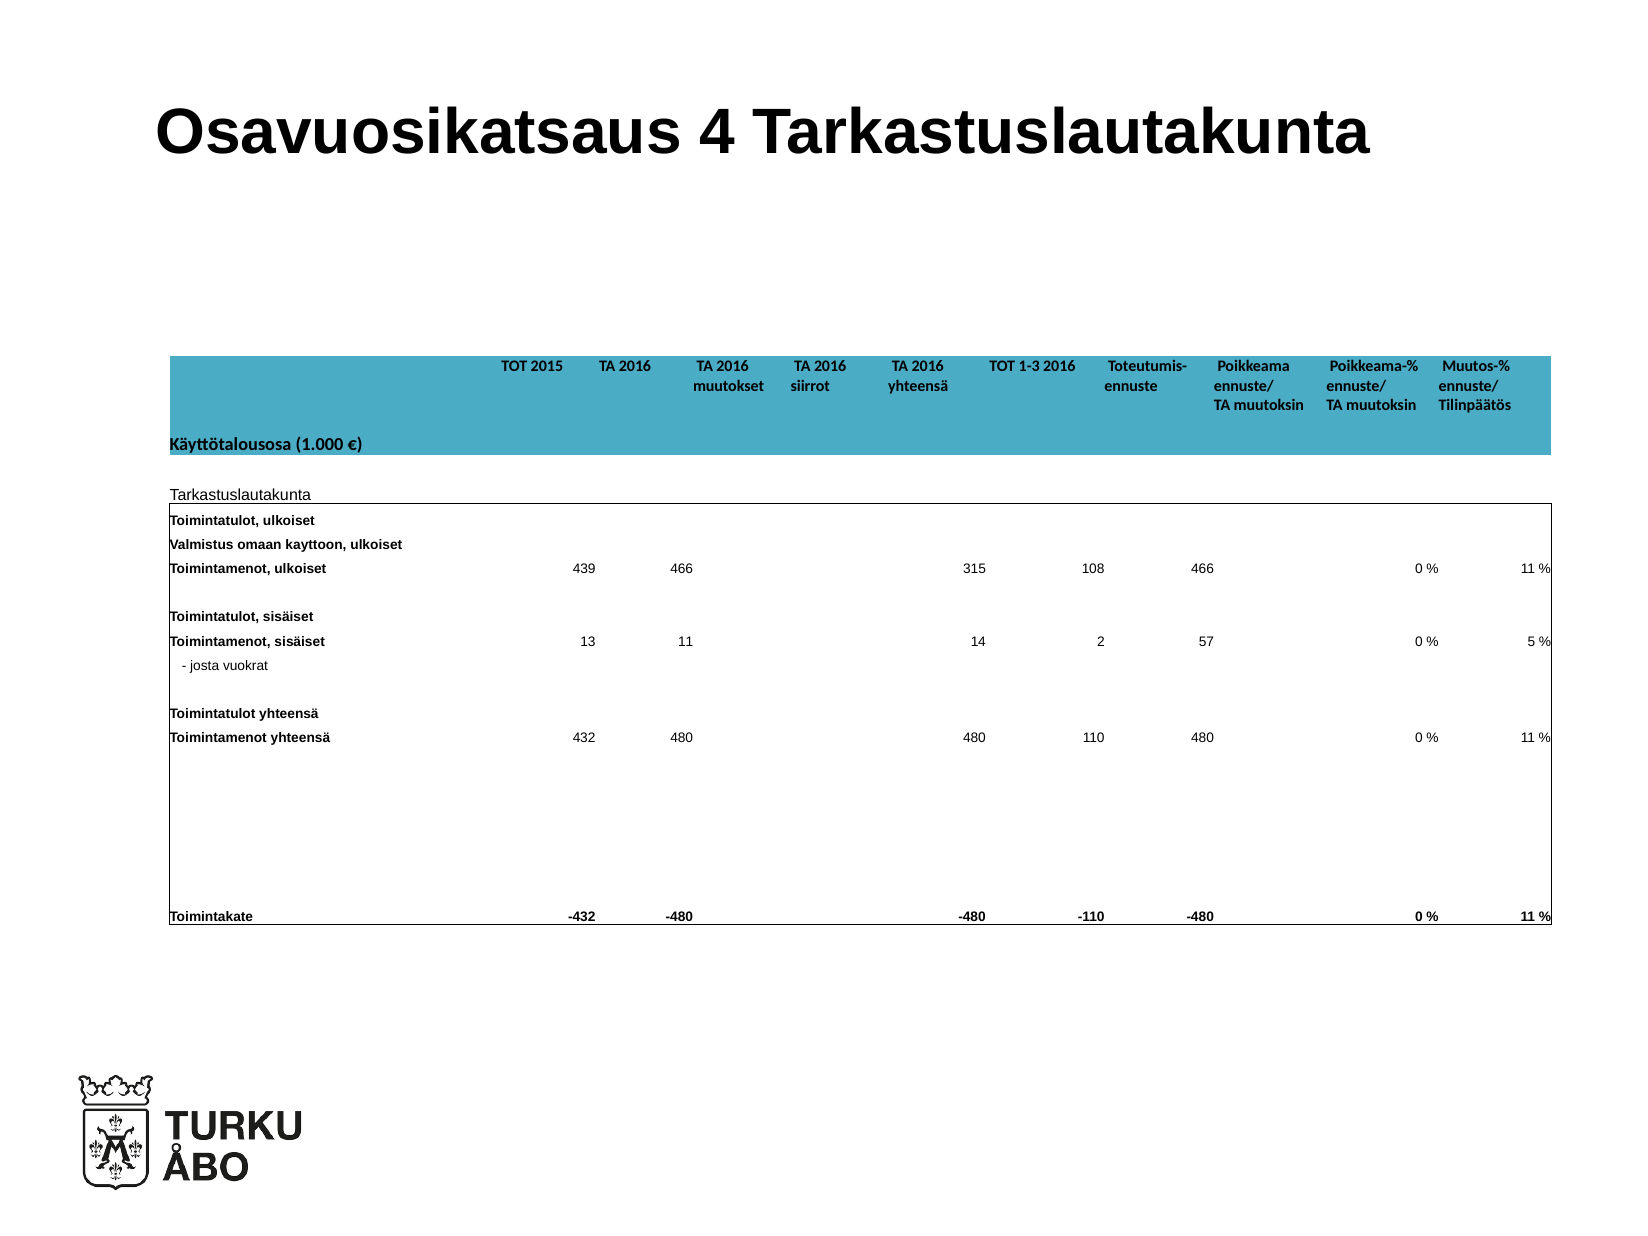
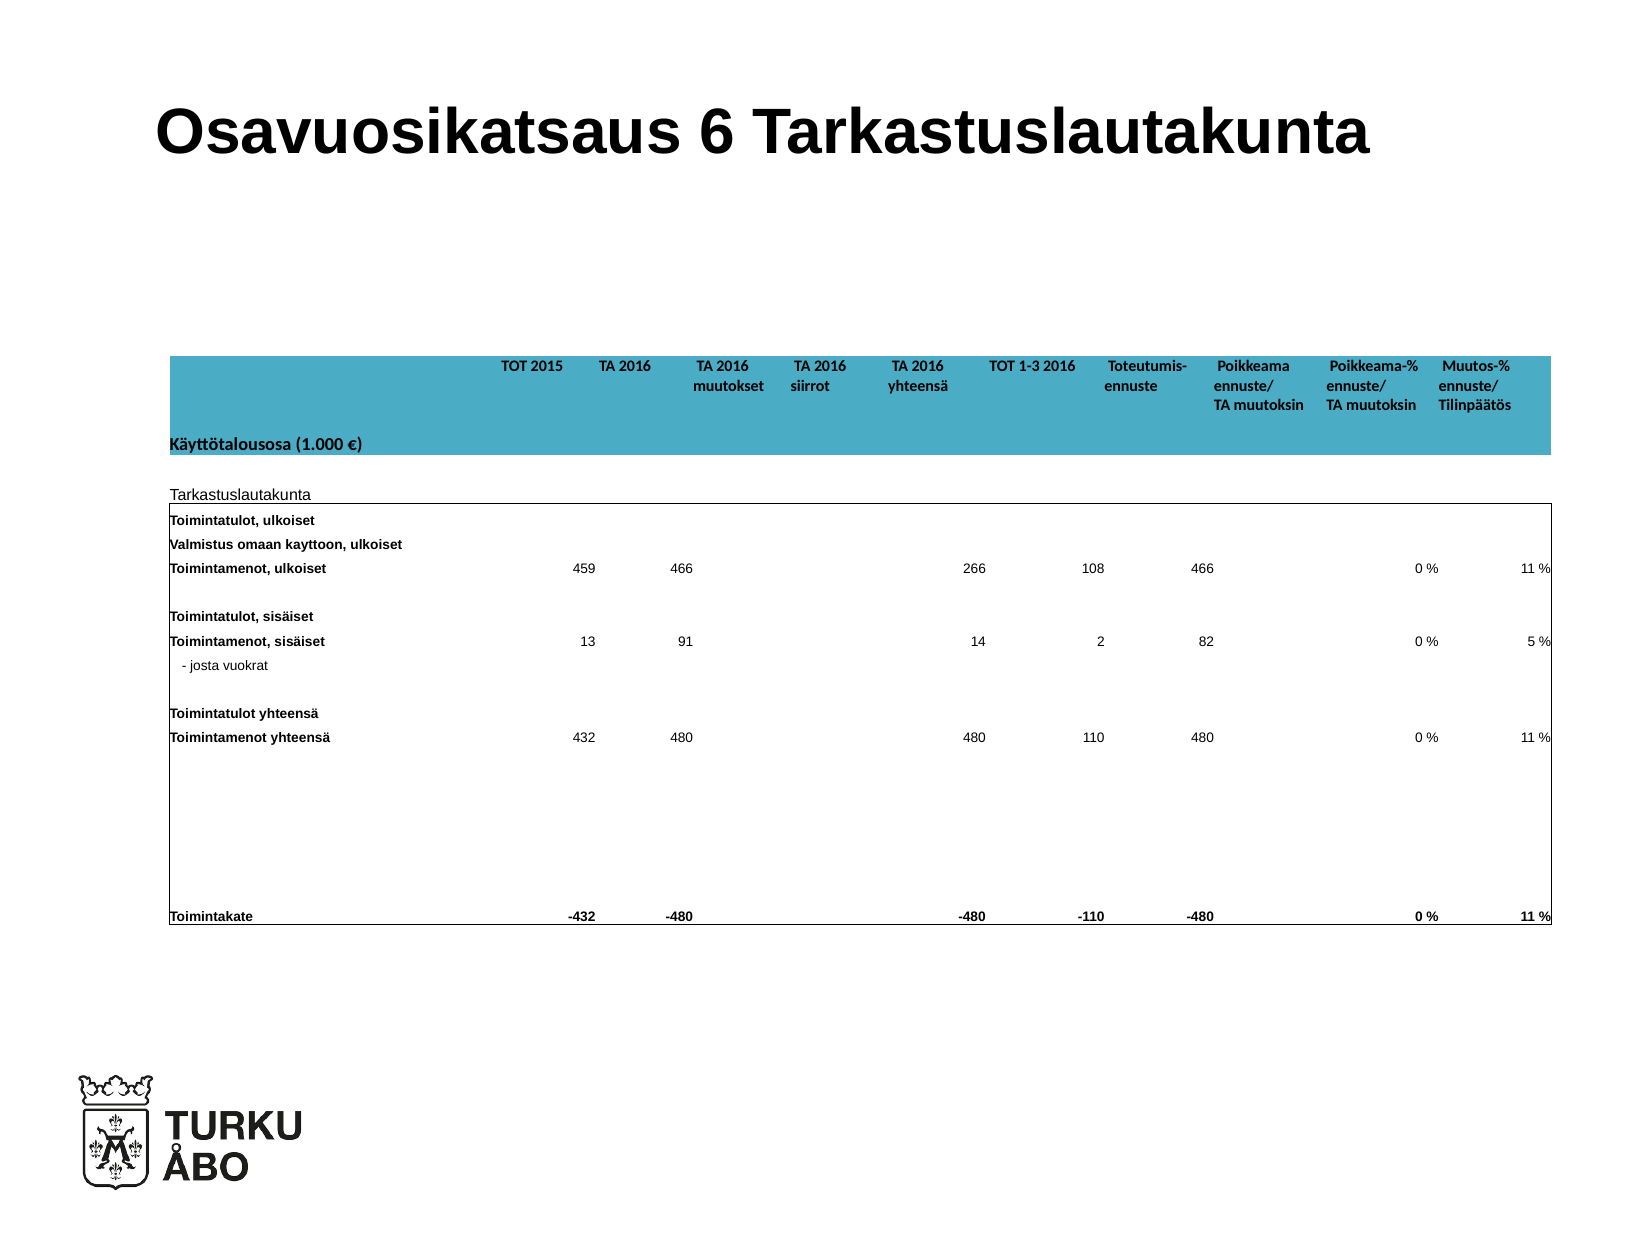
4: 4 -> 6
439: 439 -> 459
315: 315 -> 266
13 11: 11 -> 91
57: 57 -> 82
